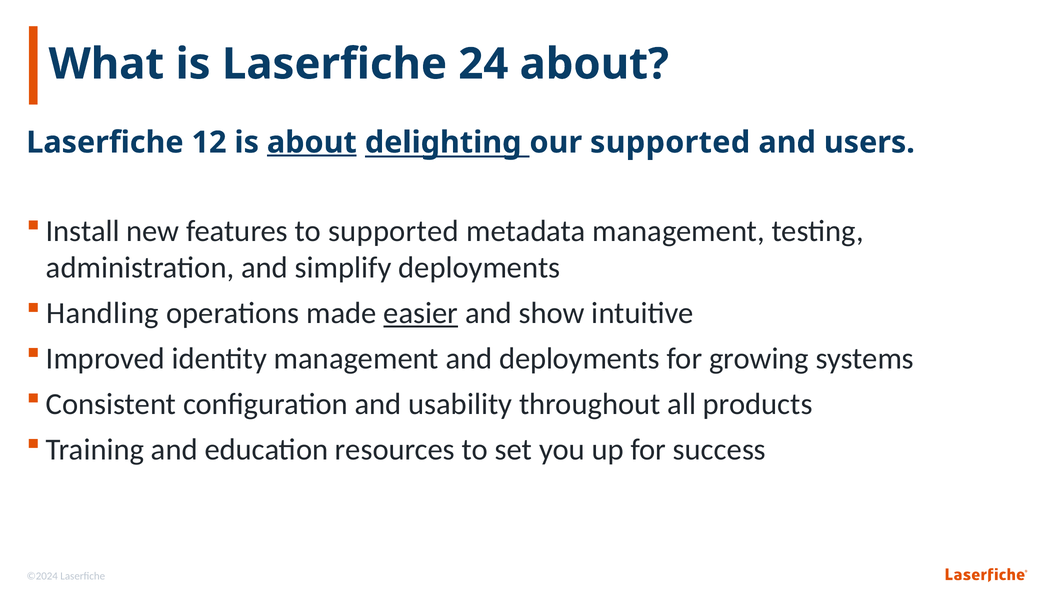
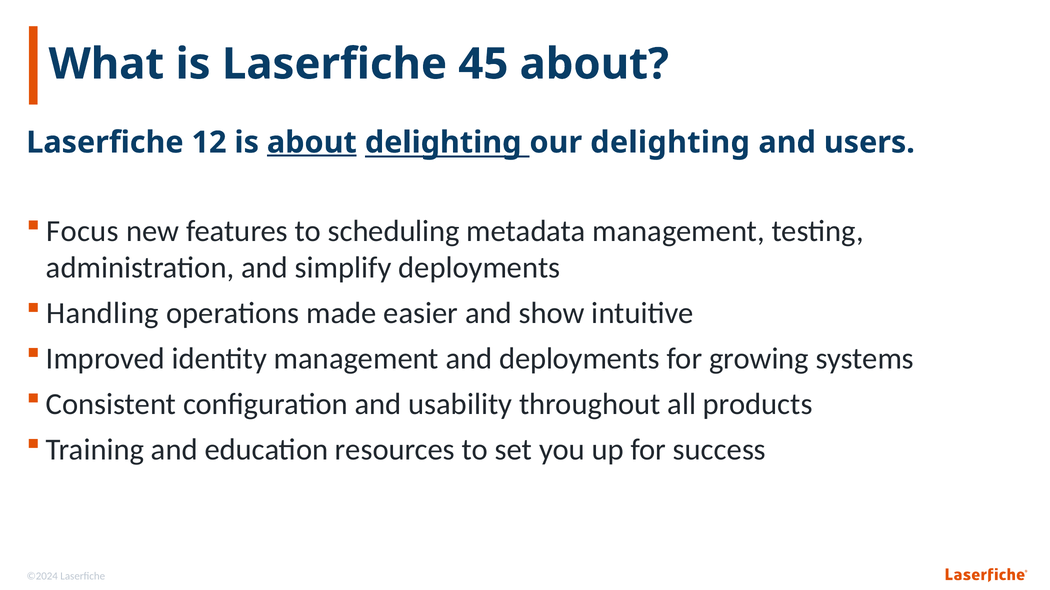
24: 24 -> 45
our supported: supported -> delighting
Install: Install -> Focus
to supported: supported -> scheduling
easier underline: present -> none
